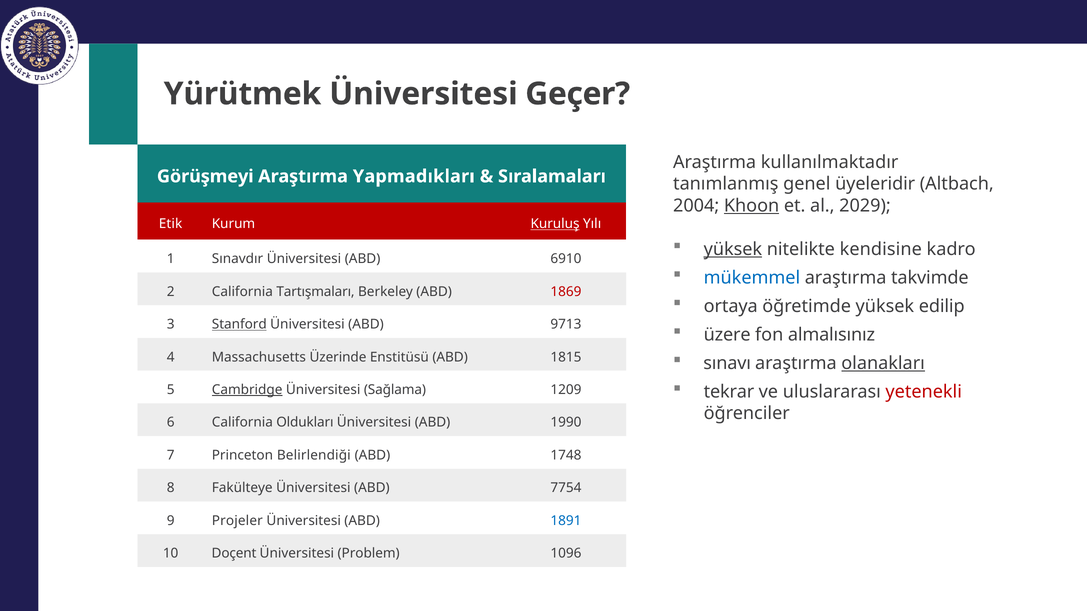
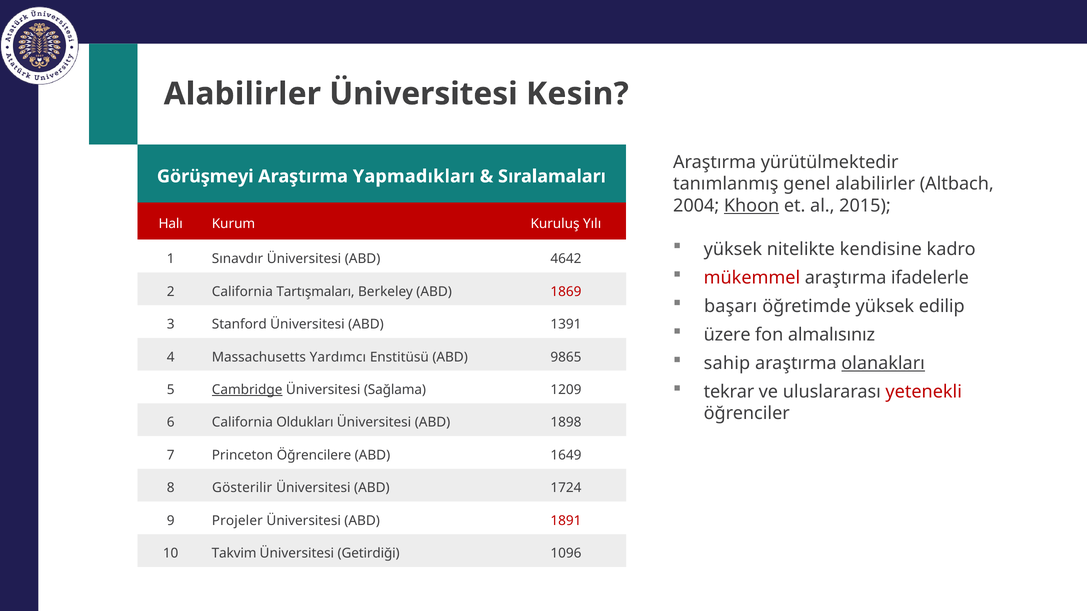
Yürütmek at (242, 94): Yürütmek -> Alabilirler
Geçer: Geçer -> Kesin
kullanılmaktadır: kullanılmaktadır -> yürütülmektedir
genel üyeleridir: üyeleridir -> alabilirler
2029: 2029 -> 2015
Etik: Etik -> Halı
Kuruluş underline: present -> none
yüksek at (733, 249) underline: present -> none
6910: 6910 -> 4642
mükemmel colour: blue -> red
takvimde: takvimde -> ifadelerle
ortaya: ortaya -> başarı
Stanford underline: present -> none
9713: 9713 -> 1391
Üzerinde: Üzerinde -> Yardımcı
1815: 1815 -> 9865
sınavı: sınavı -> sahip
1990: 1990 -> 1898
Belirlendiği: Belirlendiği -> Öğrencilere
1748: 1748 -> 1649
Fakülteye: Fakülteye -> Gösterilir
7754: 7754 -> 1724
1891 colour: blue -> red
Doçent: Doçent -> Takvim
Problem: Problem -> Getirdiği
